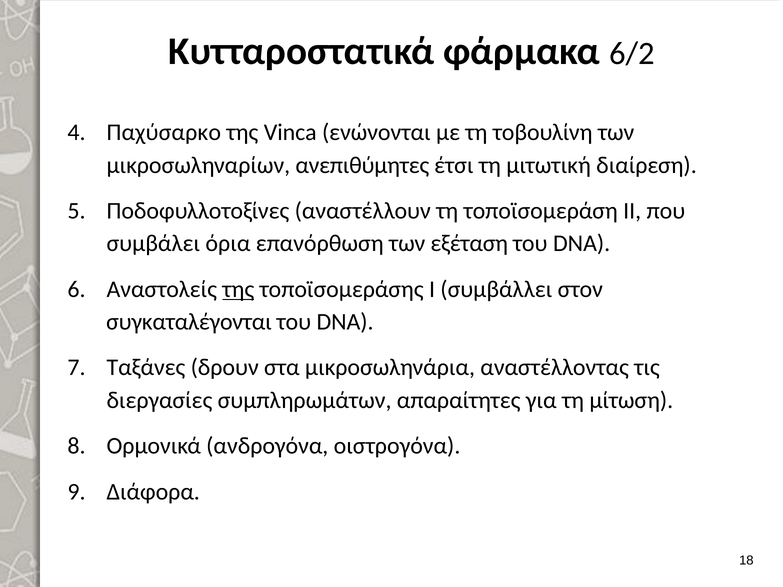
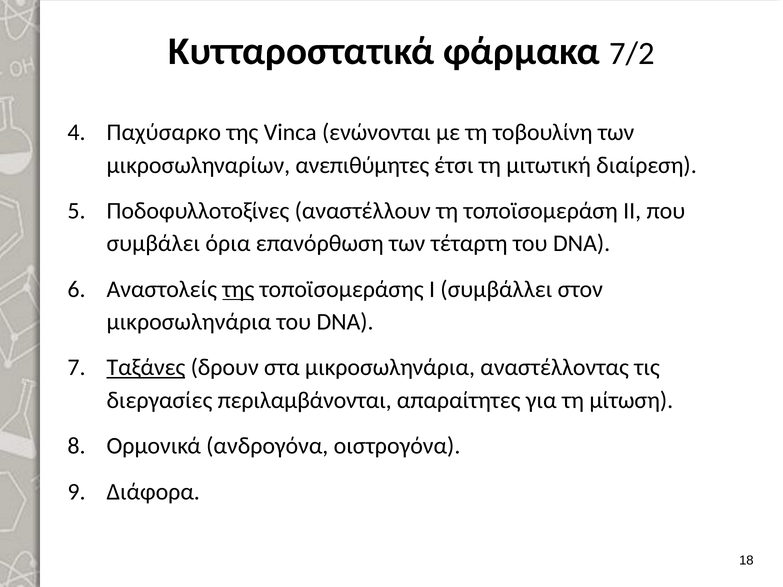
6/2: 6/2 -> 7/2
εξέταση: εξέταση -> τέταρτη
συγκαταλέγονται at (189, 322): συγκαταλέγονται -> μικροσωληνάρια
Ταξάνες underline: none -> present
συμπληρωμάτων: συμπληρωμάτων -> περιλαμβάνονται
